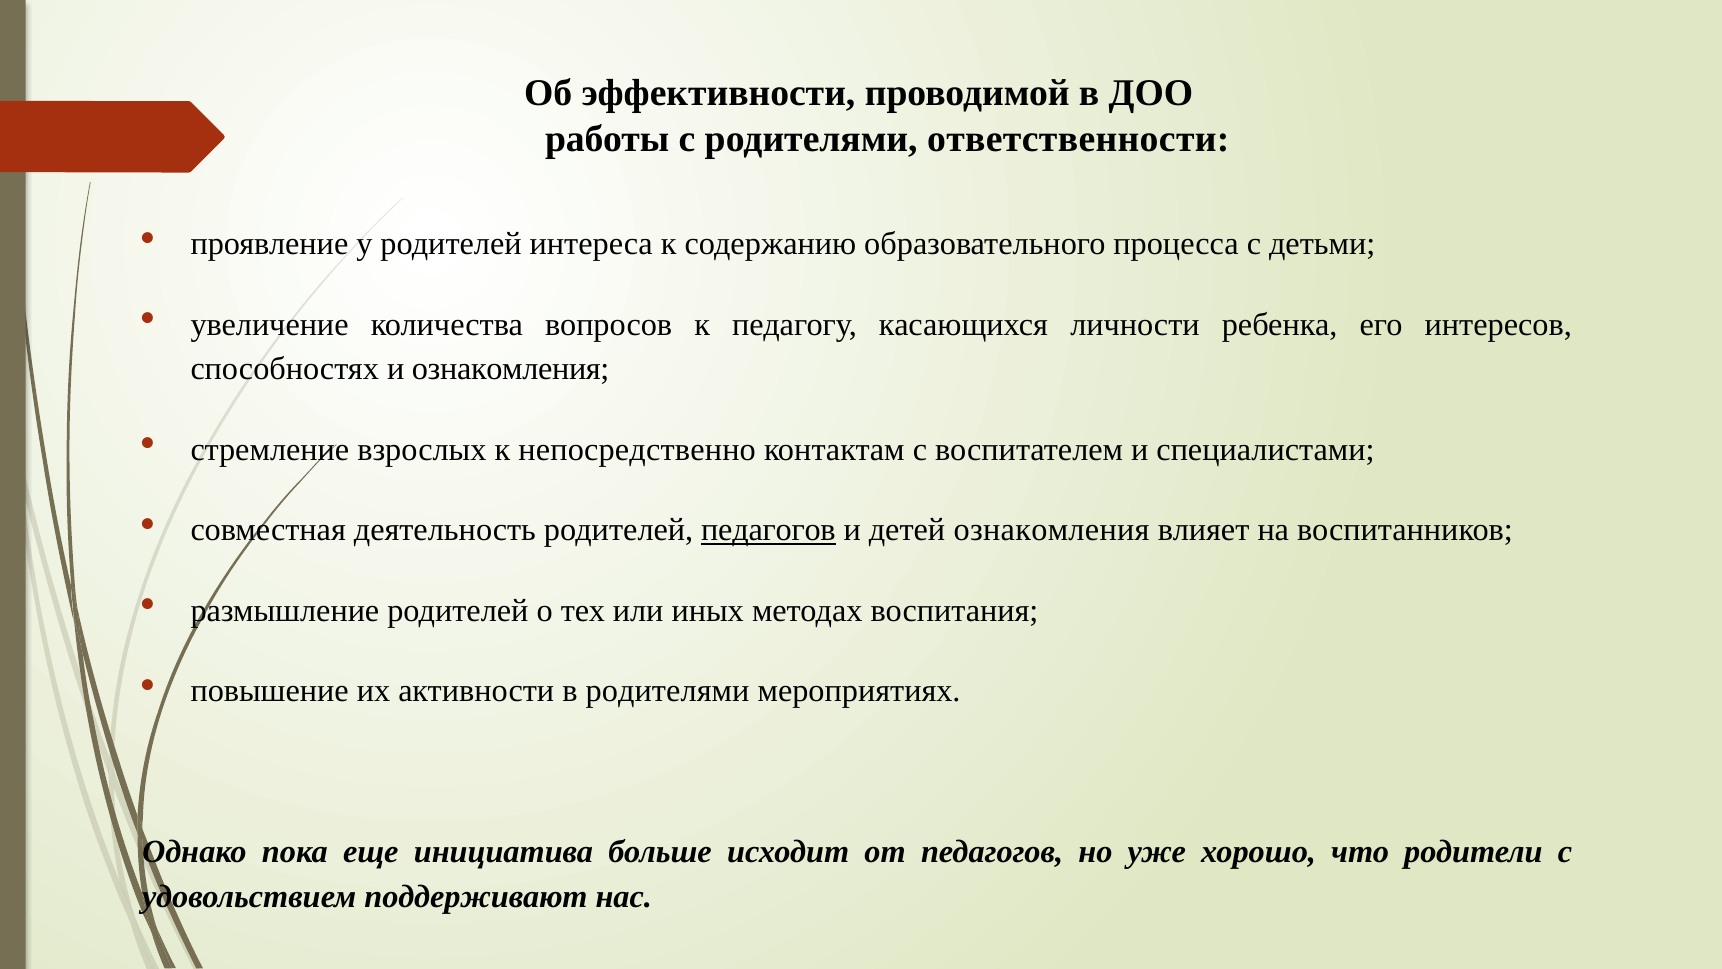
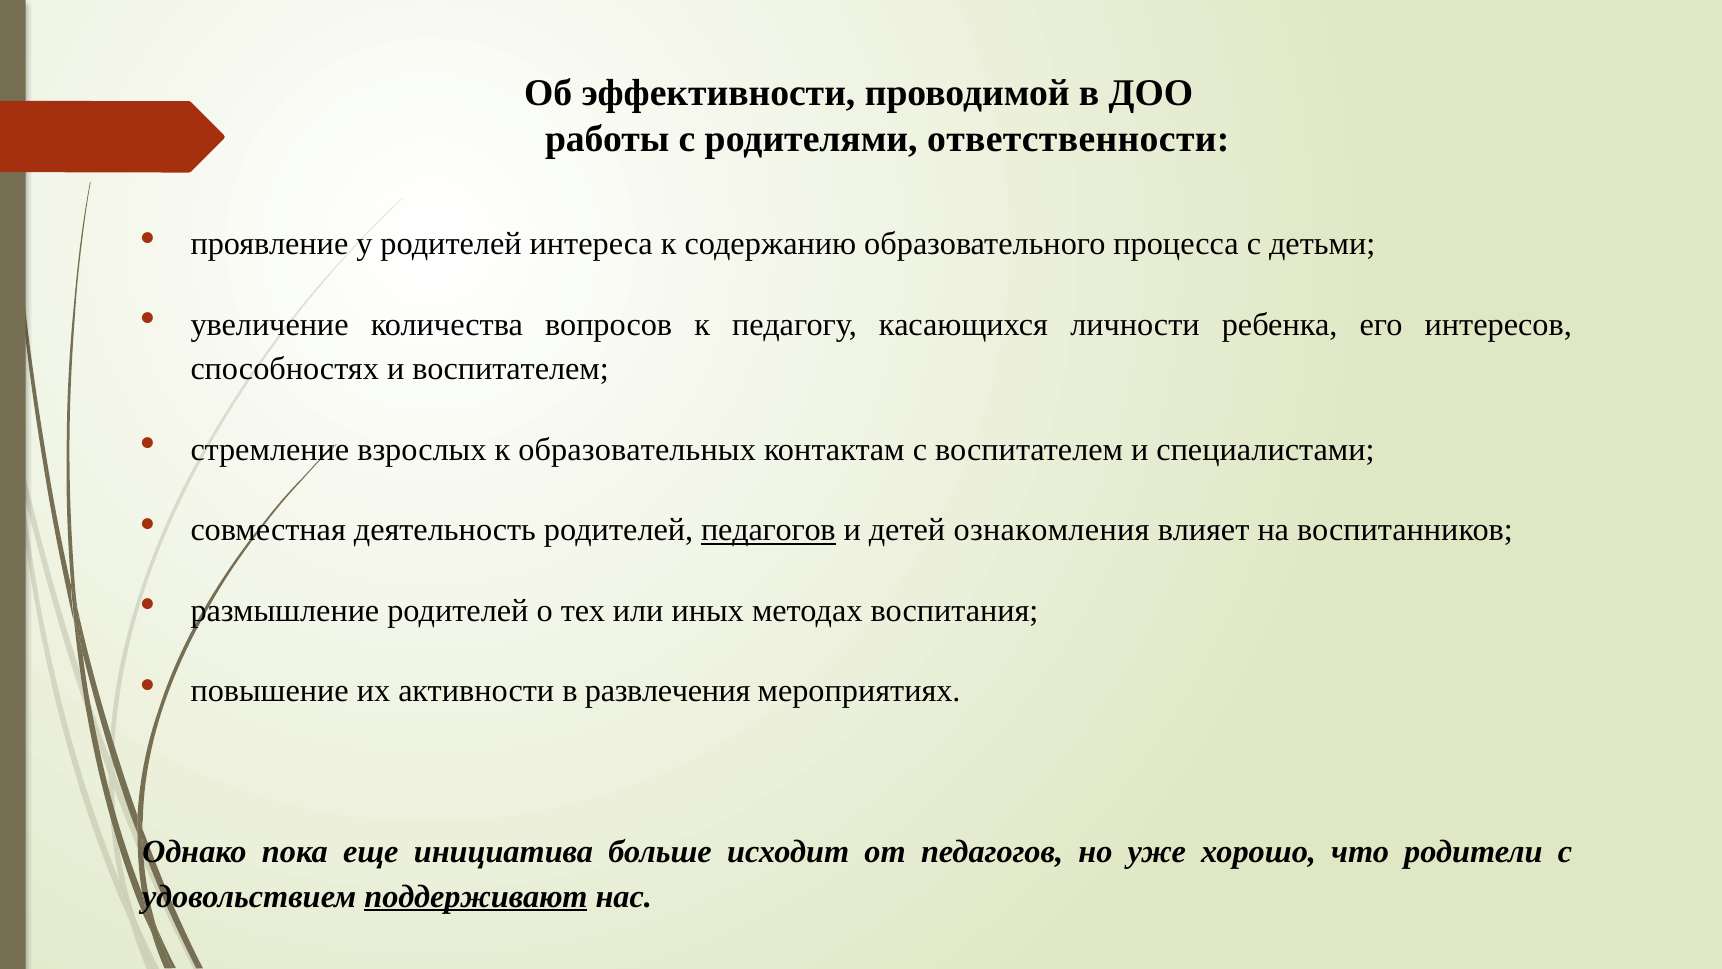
и ознакомления: ознакомления -> воспитателем
непосредственно: непосредственно -> образовательных
в родителями: родителями -> развлечения
поддерживают underline: none -> present
